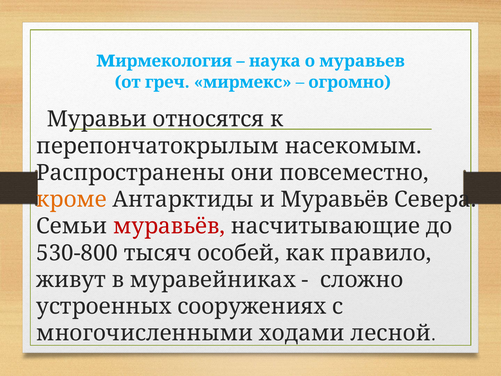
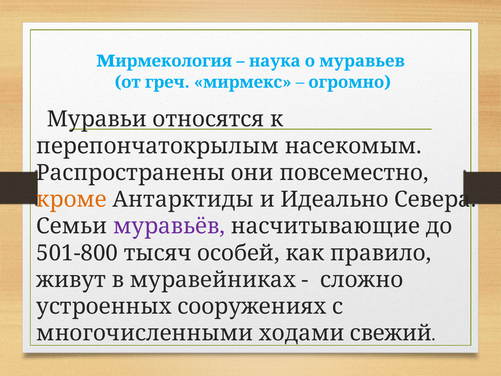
и Муравьёв: Муравьёв -> Идеально
муравьёв at (169, 226) colour: red -> purple
530-800: 530-800 -> 501-800
лесной: лесной -> свежий
